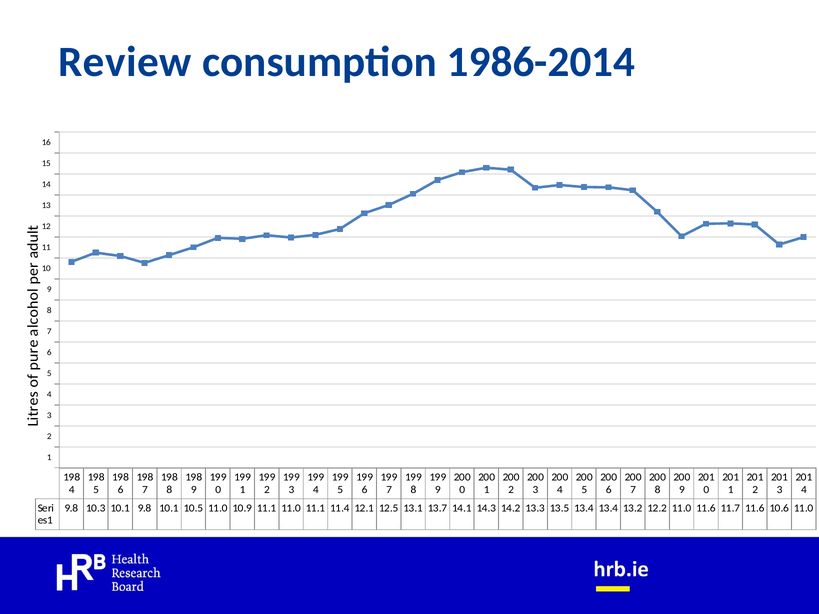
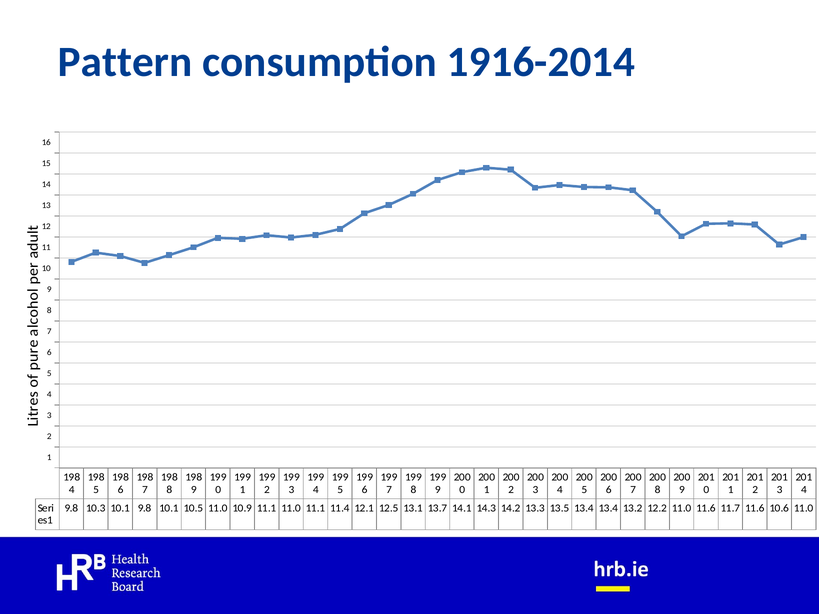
Review: Review -> Pattern
1986-2014: 1986-2014 -> 1916-2014
